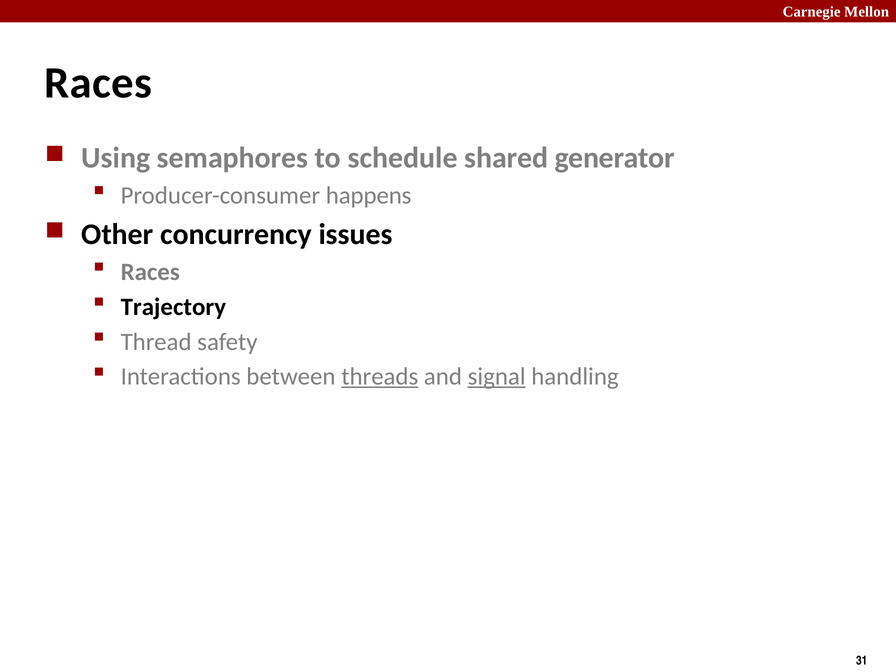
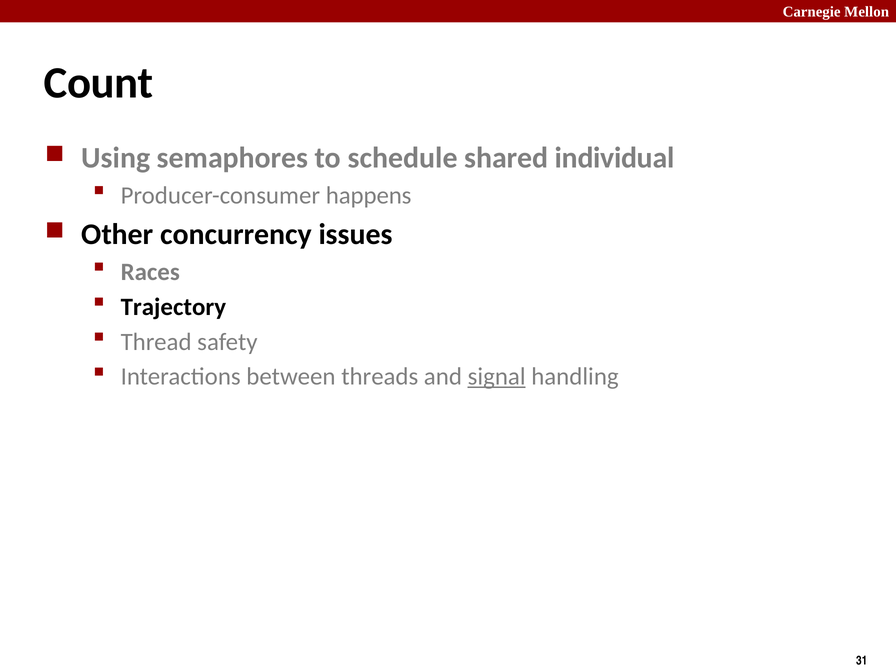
Races at (98, 83): Races -> Count
generator: generator -> individual
threads underline: present -> none
